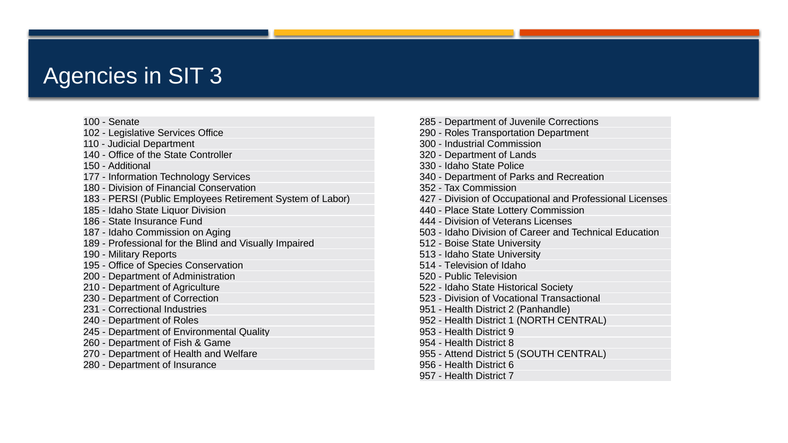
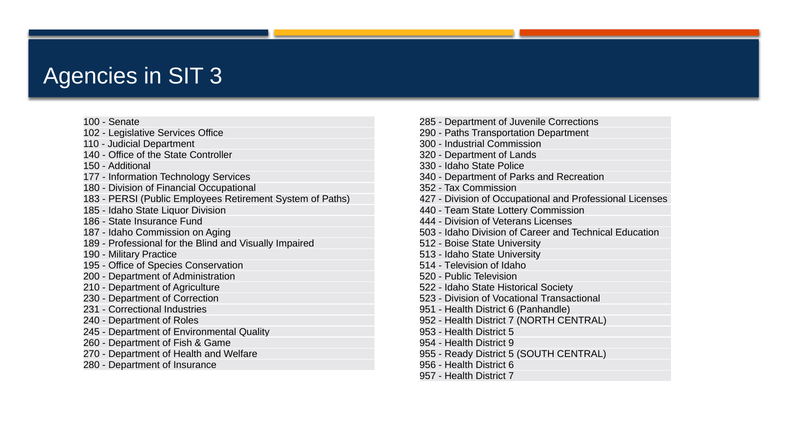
Roles at (457, 133): Roles -> Paths
Financial Conservation: Conservation -> Occupational
of Labor: Labor -> Paths
Place: Place -> Team
Reports: Reports -> Practice
2 at (511, 310): 2 -> 6
1 at (511, 321): 1 -> 7
Health District 9: 9 -> 5
8: 8 -> 9
Attend: Attend -> Ready
